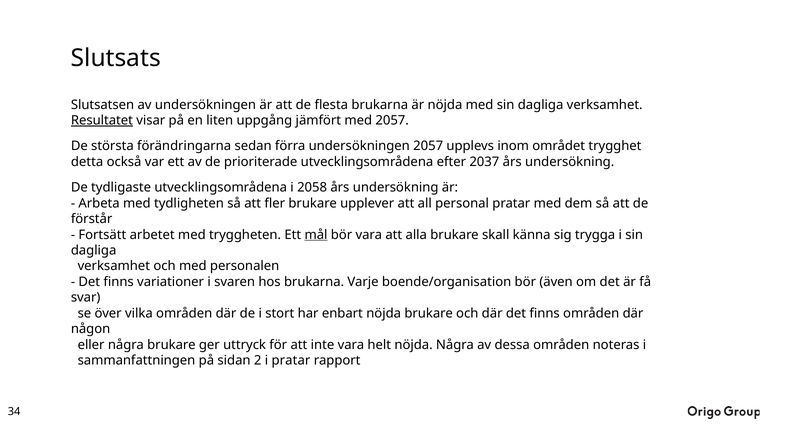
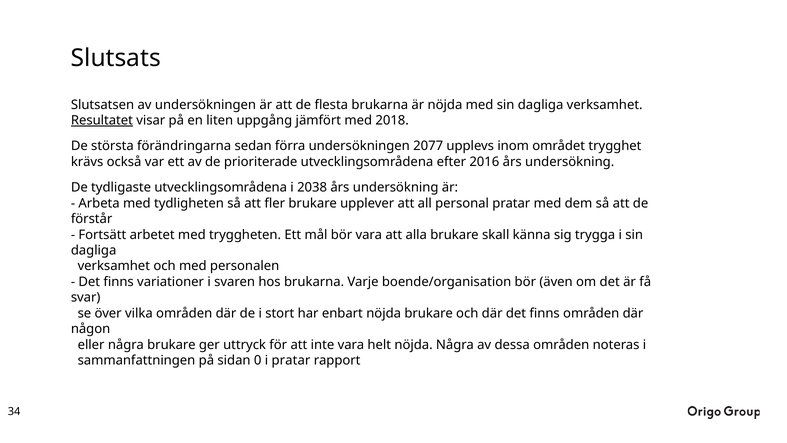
med 2057: 2057 -> 2018
undersökningen 2057: 2057 -> 2077
detta: detta -> krävs
2037: 2037 -> 2016
2058: 2058 -> 2038
mål underline: present -> none
2: 2 -> 0
